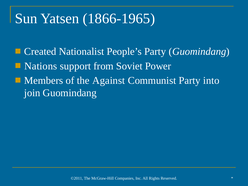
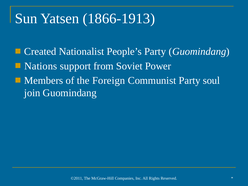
1866-1965: 1866-1965 -> 1866-1913
Against: Against -> Foreign
into: into -> soul
